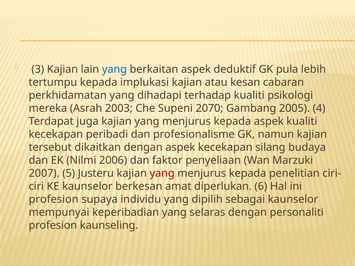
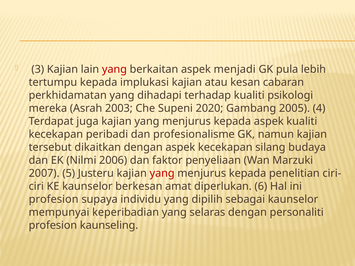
yang at (114, 69) colour: blue -> red
deduktif: deduktif -> menjadi
2070: 2070 -> 2020
